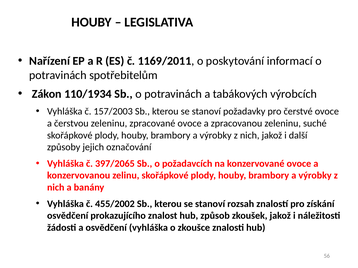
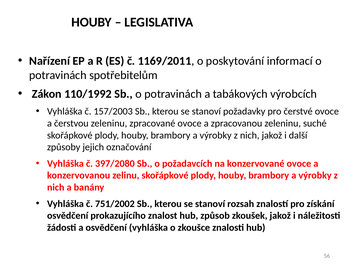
110/1934: 110/1934 -> 110/1992
397/2065: 397/2065 -> 397/2080
455/2002: 455/2002 -> 751/2002
